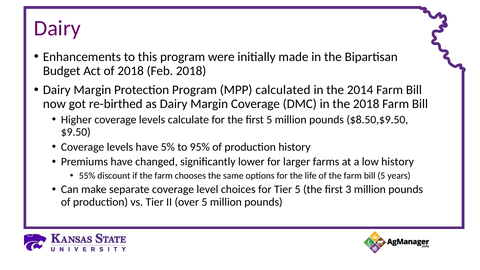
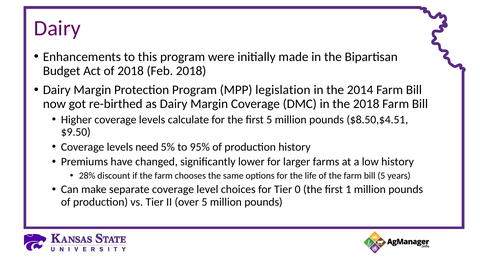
calculated: calculated -> legislation
$8.50,$9.50: $8.50,$9.50 -> $8.50,$4.51
levels have: have -> need
55%: 55% -> 28%
Tier 5: 5 -> 0
3: 3 -> 1
